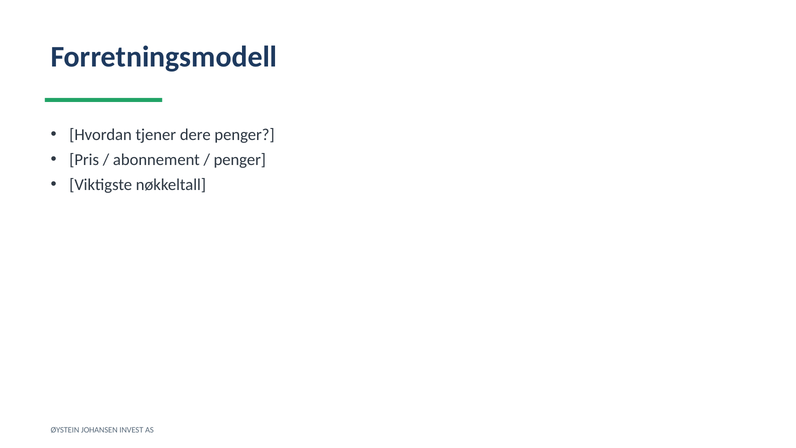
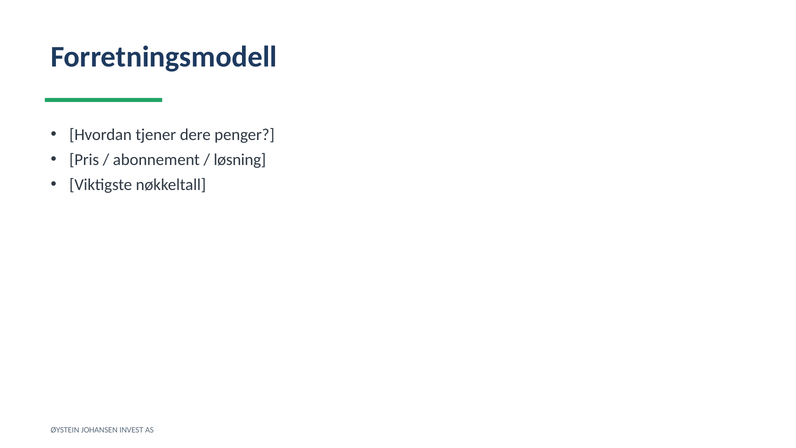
penger at (240, 160): penger -> løsning
